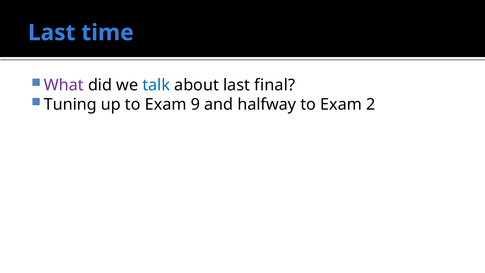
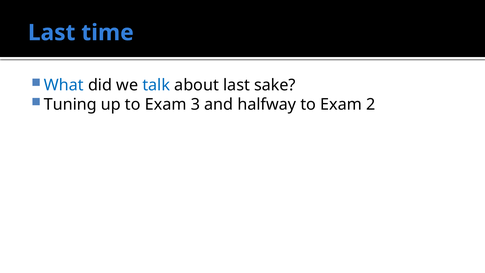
What colour: purple -> blue
final: final -> sake
9: 9 -> 3
